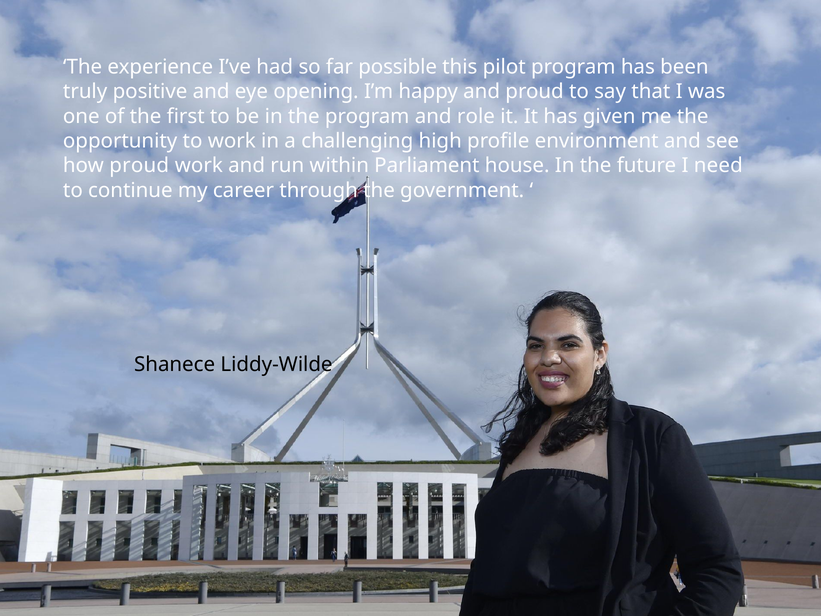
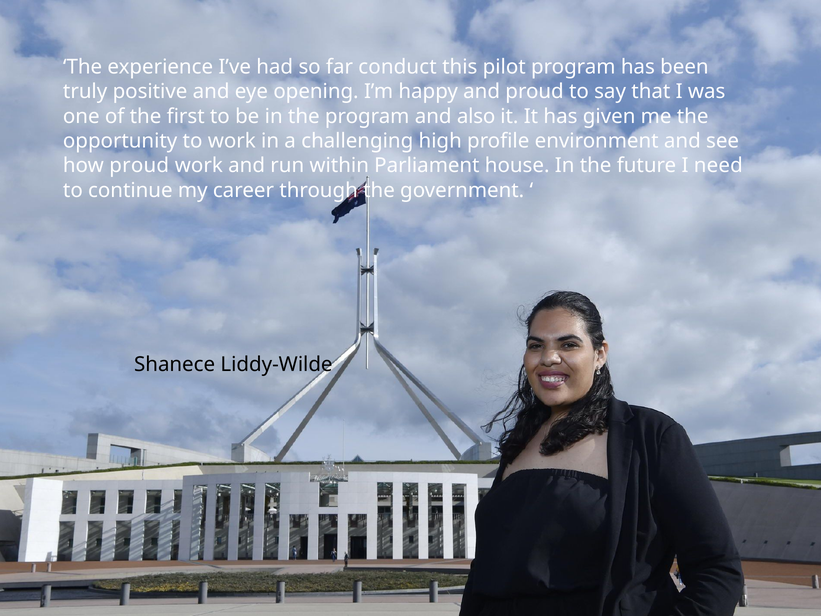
possible: possible -> conduct
role: role -> also
